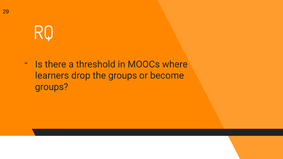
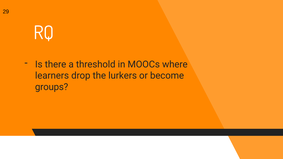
the groups: groups -> lurkers
